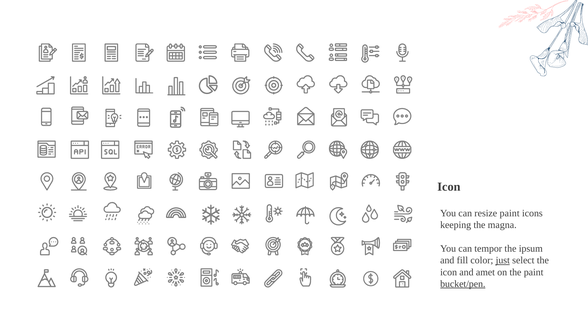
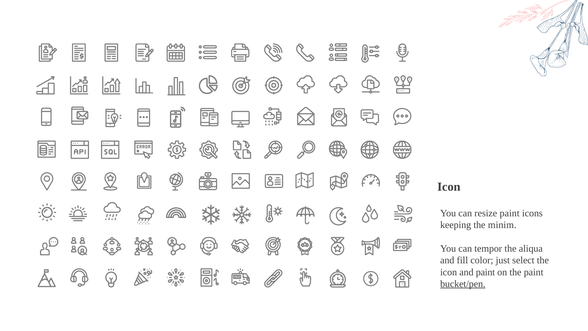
magna: magna -> minim
ipsum: ipsum -> aliqua
just underline: present -> none
and amet: amet -> paint
